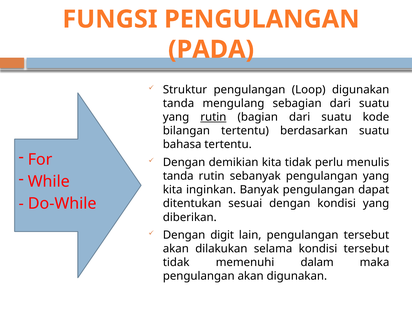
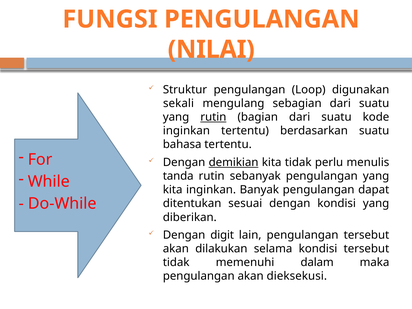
PADA: PADA -> NILAI
tanda at (179, 103): tanda -> sekali
bilangan at (186, 131): bilangan -> inginkan
demikian underline: none -> present
akan digunakan: digunakan -> dieksekusi
